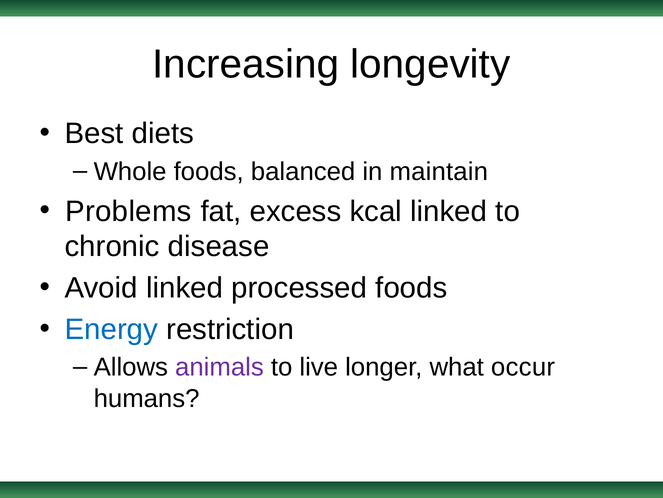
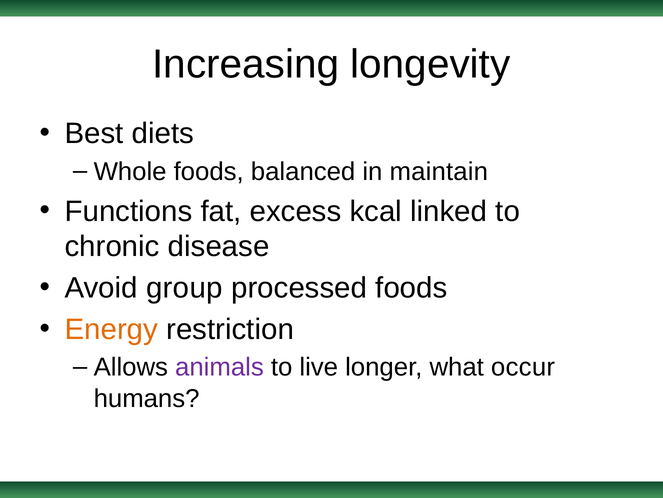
Problems: Problems -> Functions
Avoid linked: linked -> group
Energy colour: blue -> orange
